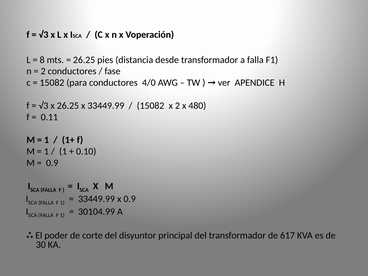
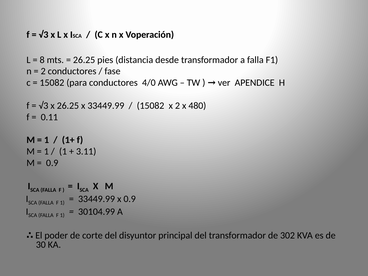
0.10: 0.10 -> 3.11
617: 617 -> 302
